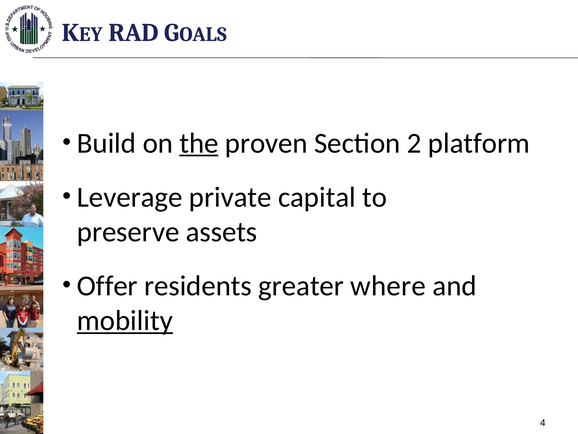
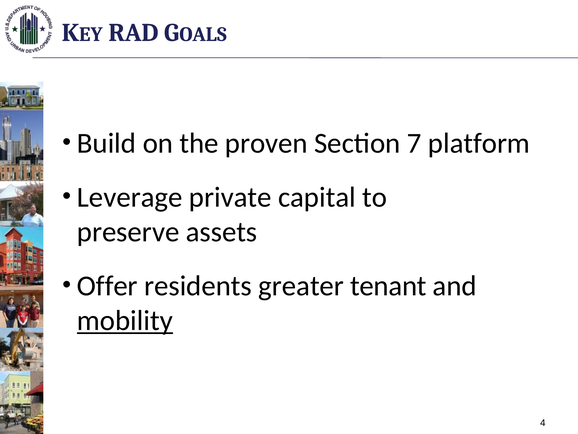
the underline: present -> none
2: 2 -> 7
where: where -> tenant
